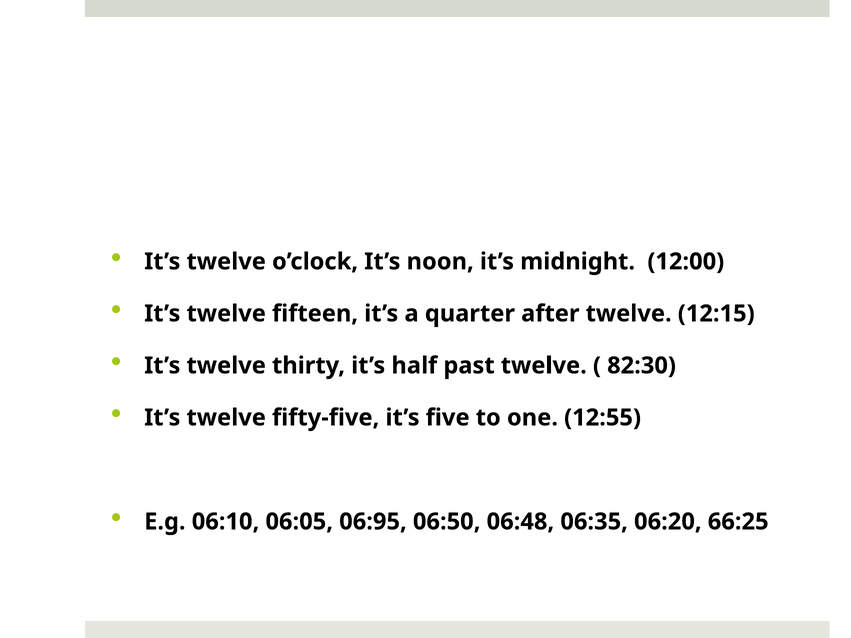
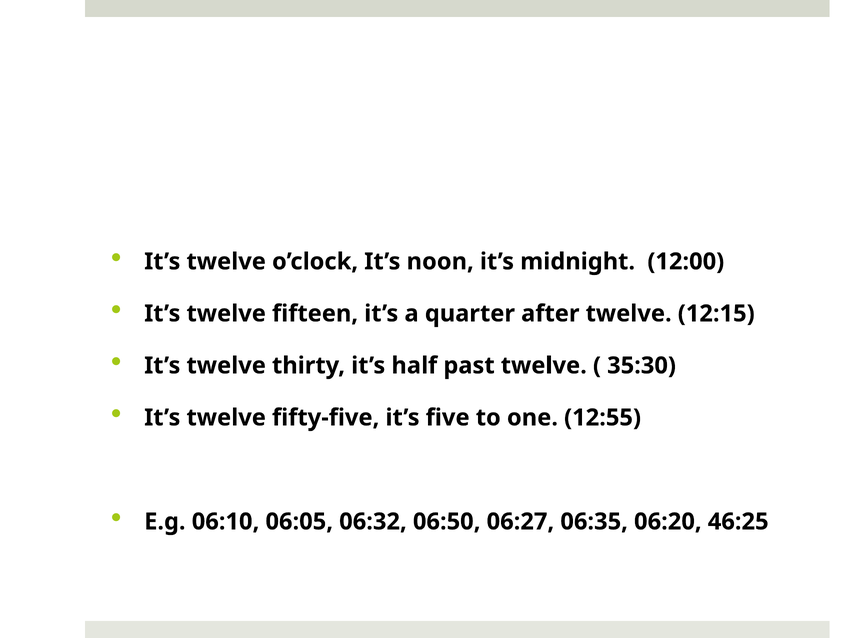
82:30: 82:30 -> 35:30
06:95: 06:95 -> 06:32
06:48: 06:48 -> 06:27
66:25: 66:25 -> 46:25
